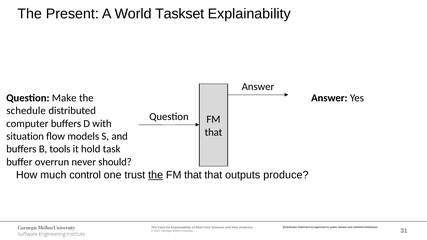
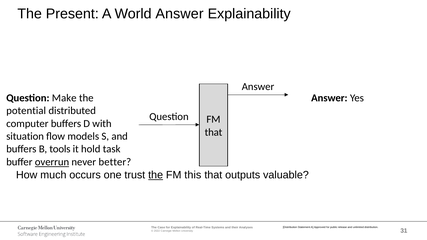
World Taskset: Taskset -> Answer
schedule: schedule -> potential
overrun underline: none -> present
should: should -> better
control: control -> occurs
that at (193, 175): that -> this
produce: produce -> valuable
